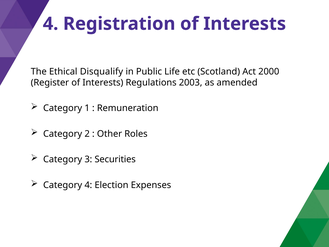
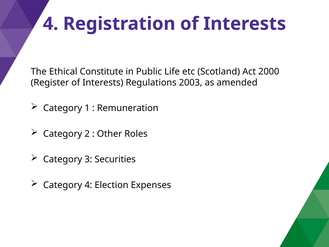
Disqualify: Disqualify -> Constitute
